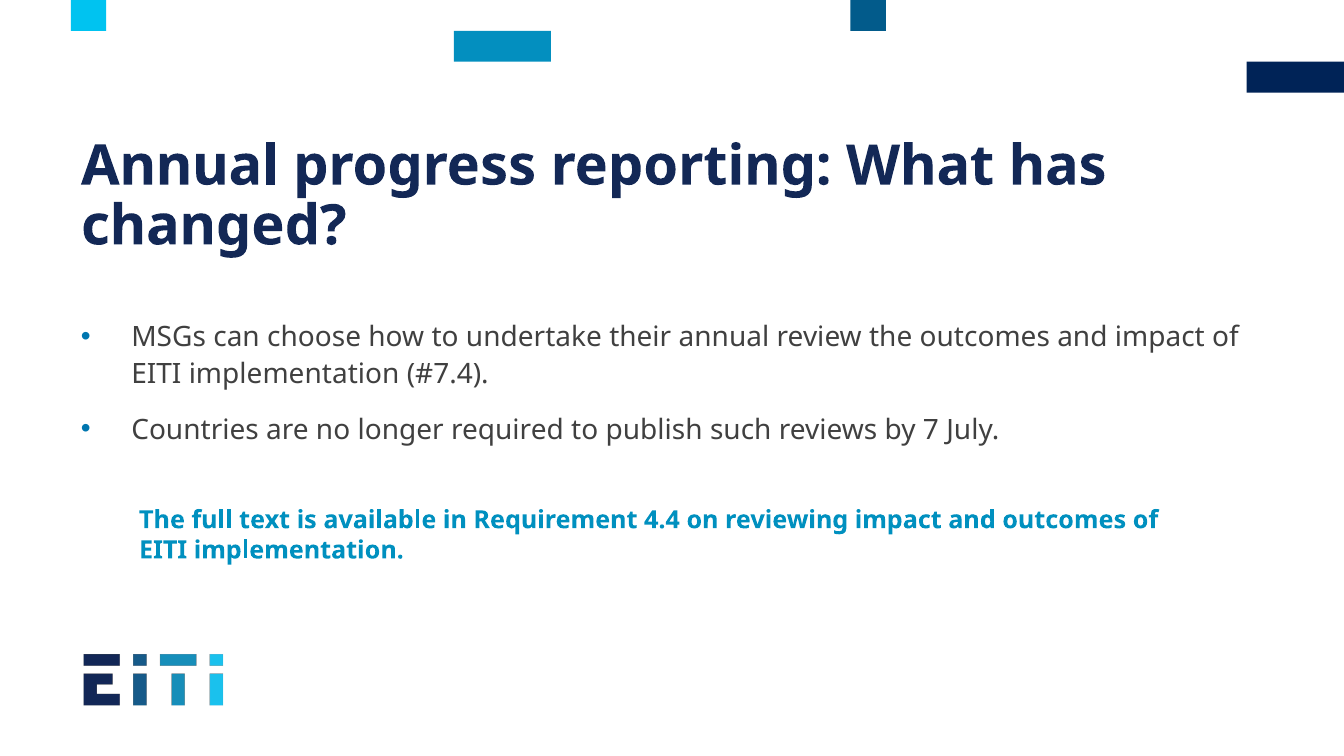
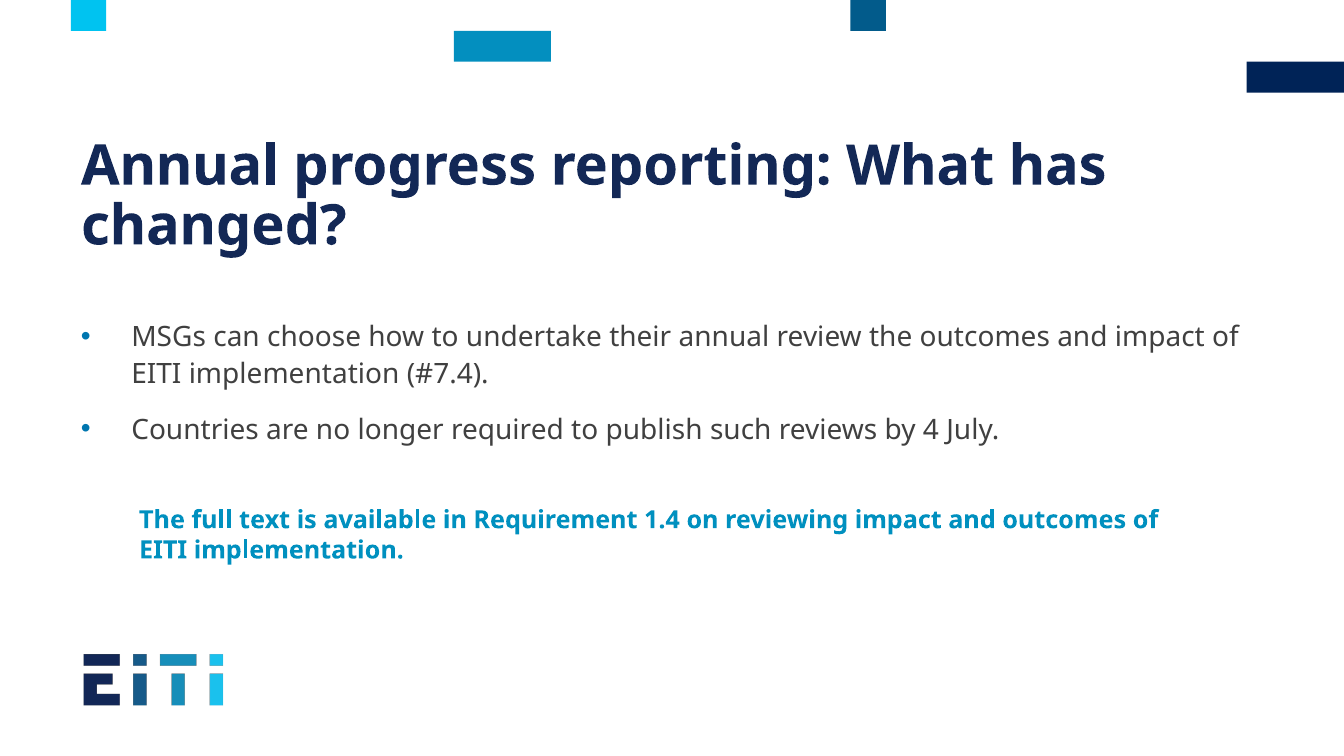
7: 7 -> 4
4.4: 4.4 -> 1.4
